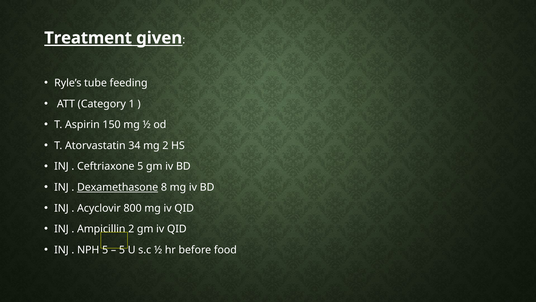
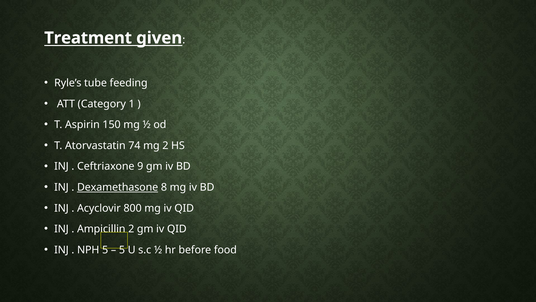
Treatment underline: present -> none
34: 34 -> 74
Ceftriaxone 5: 5 -> 9
